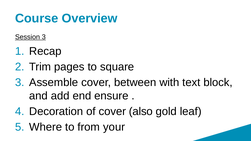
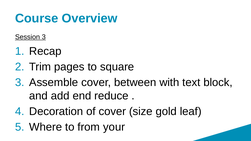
ensure: ensure -> reduce
also: also -> size
